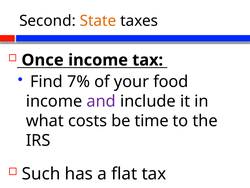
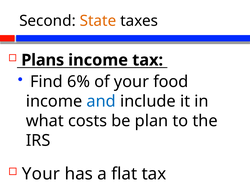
Once: Once -> Plans
7%: 7% -> 6%
and colour: purple -> blue
time: time -> plan
Such at (41, 173): Such -> Your
